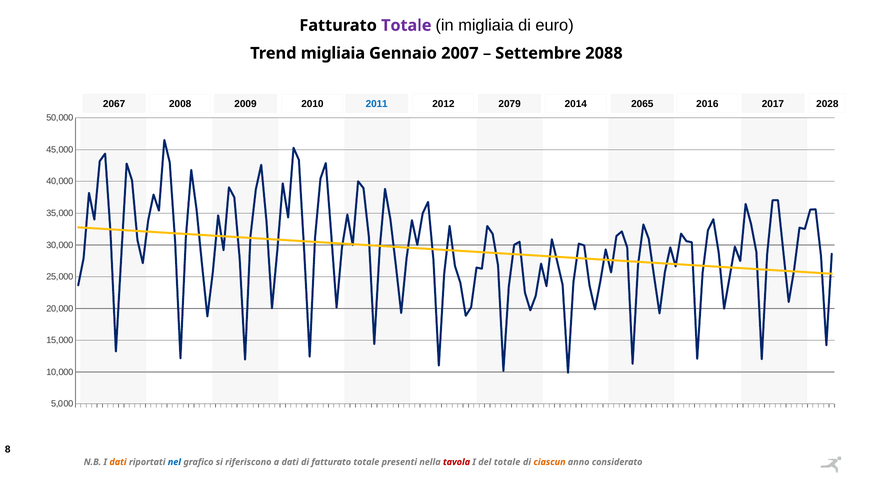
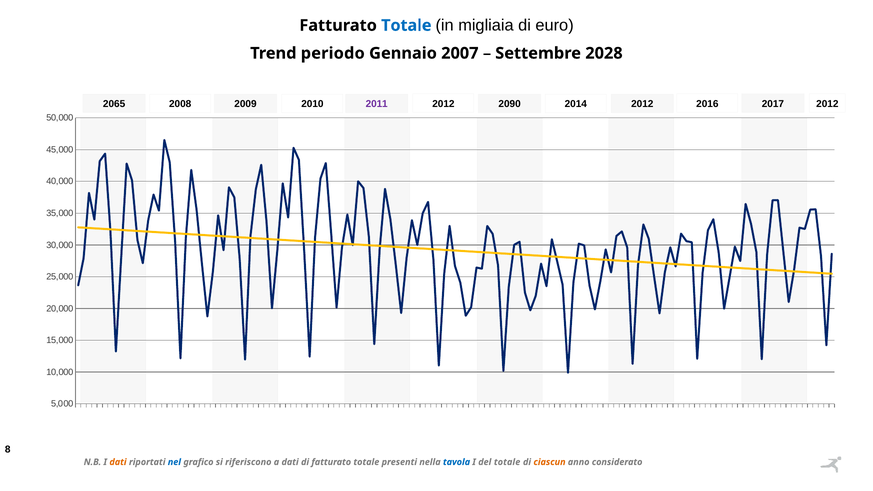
Totale at (406, 25) colour: purple -> blue
Trend migliaia: migliaia -> periodo
2088: 2088 -> 2028
2067: 2067 -> 2065
2011 colour: blue -> purple
2079: 2079 -> 2090
2014 2065: 2065 -> 2012
2017 2028: 2028 -> 2012
tavola colour: red -> blue
